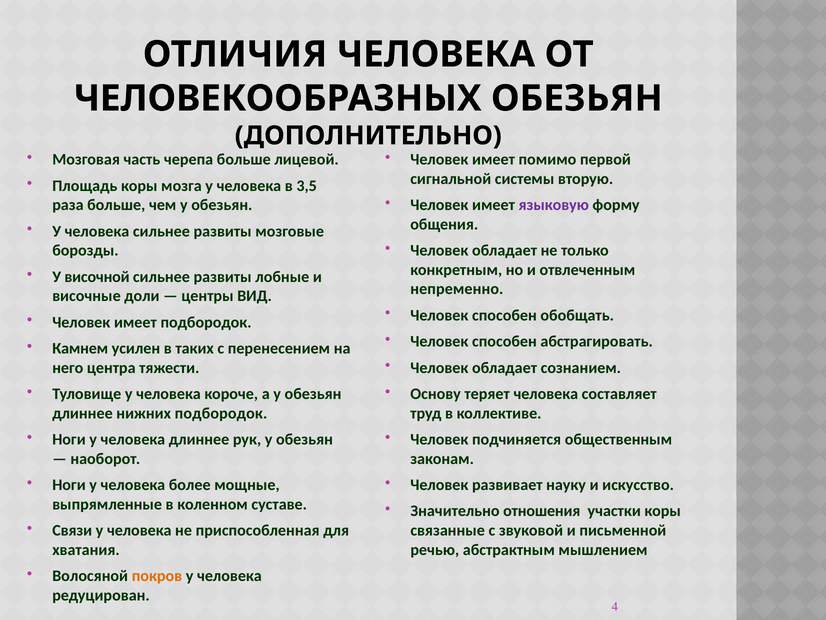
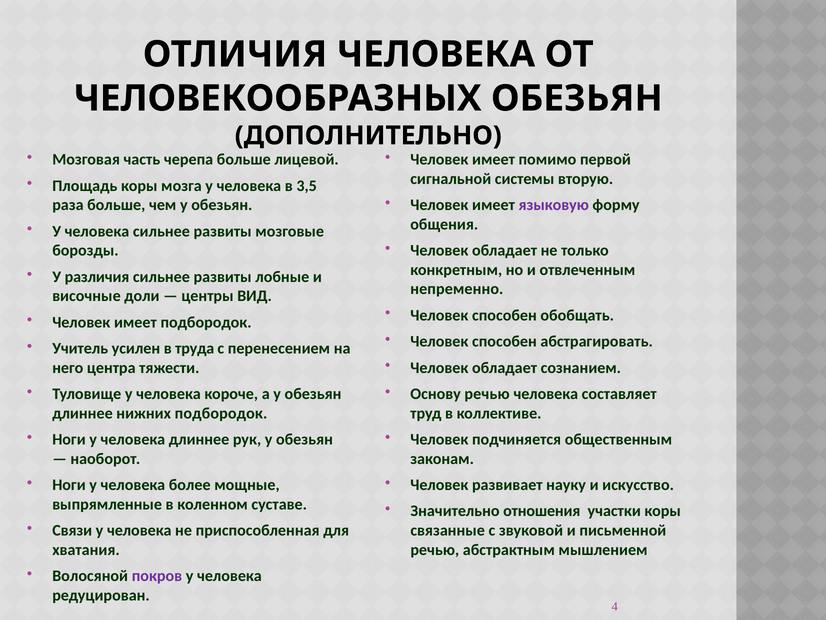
височной: височной -> различия
Камнем: Камнем -> Учитель
таких: таких -> труда
Основу теряет: теряет -> речью
покров colour: orange -> purple
